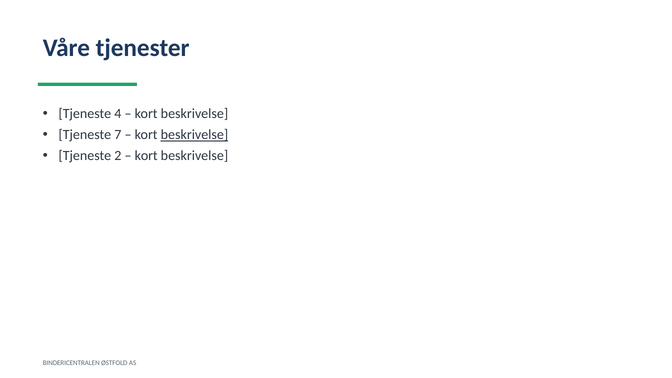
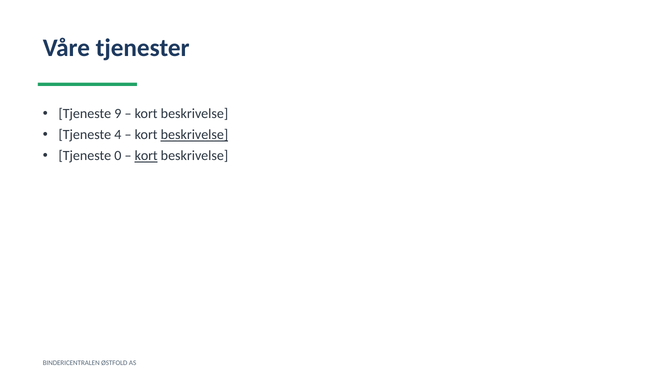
4: 4 -> 9
7: 7 -> 4
2: 2 -> 0
kort at (146, 156) underline: none -> present
